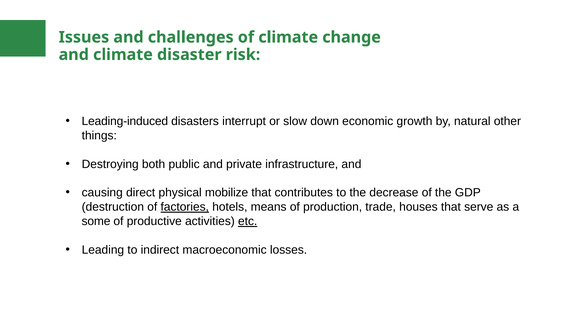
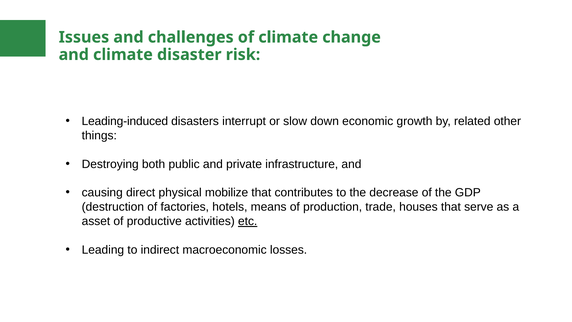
natural: natural -> related
factories underline: present -> none
some: some -> asset
